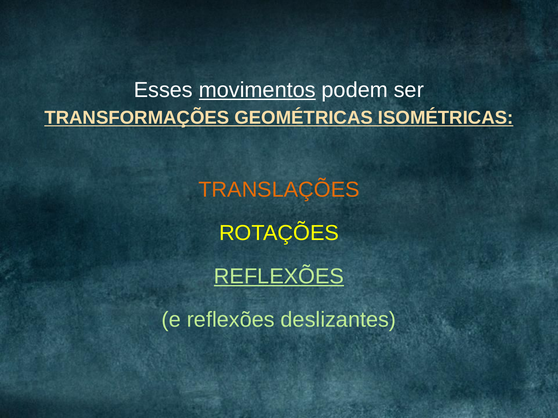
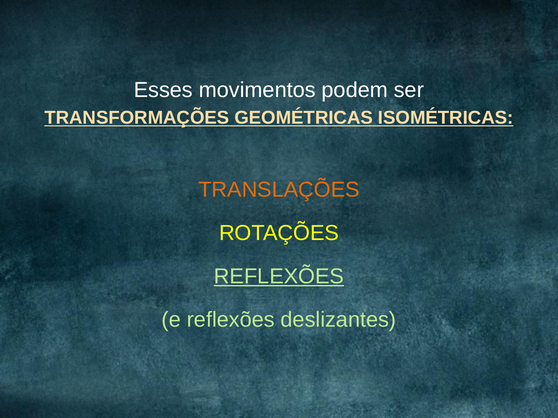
movimentos underline: present -> none
